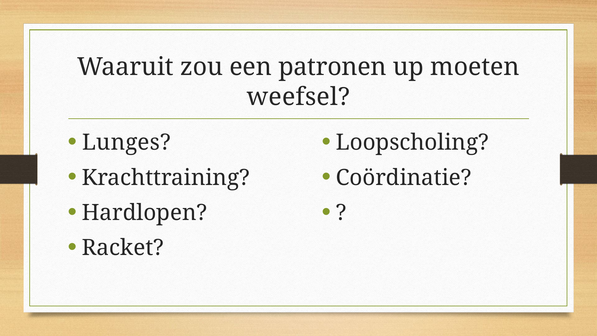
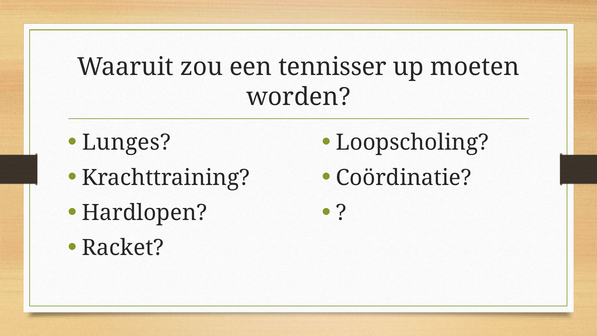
patronen: patronen -> tennisser
weefsel: weefsel -> worden
